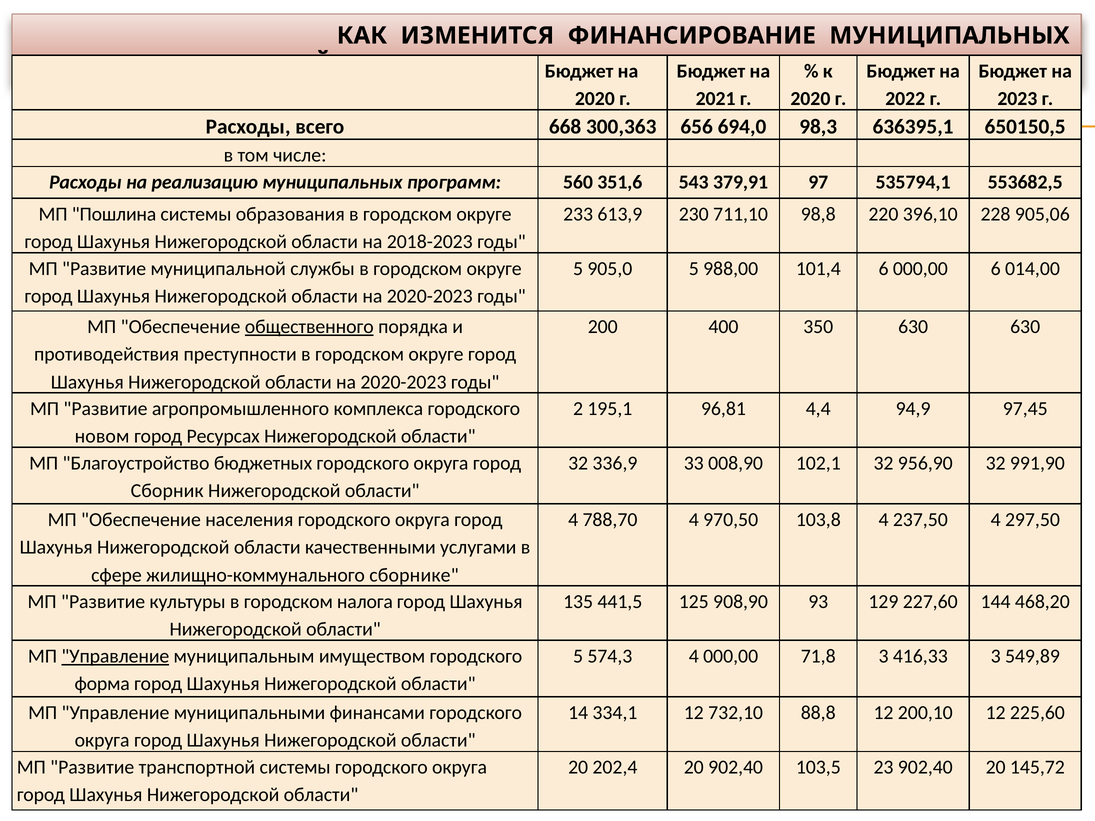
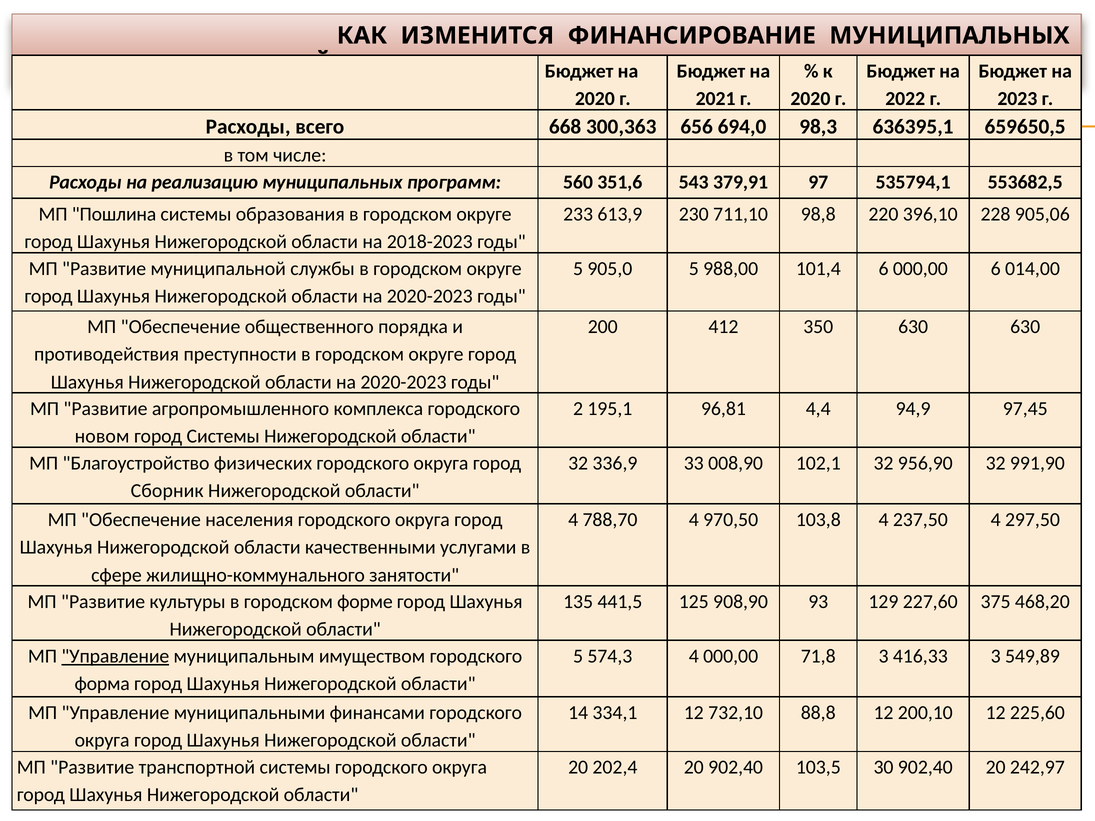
650150,5: 650150,5 -> 659650,5
общественного underline: present -> none
400: 400 -> 412
город Ресурсах: Ресурсах -> Системы
бюджетных: бюджетных -> физических
сборнике: сборнике -> занятости
налога: налога -> форме
144: 144 -> 375
23: 23 -> 30
145,72: 145,72 -> 242,97
